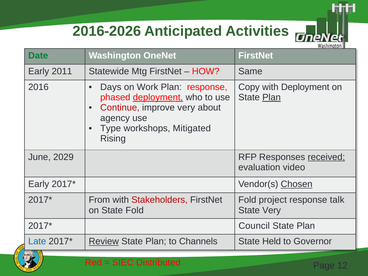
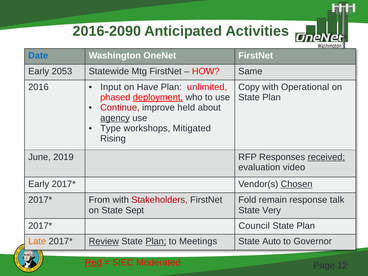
2016-2026: 2016-2026 -> 2016-2090
Date colour: green -> blue
2011: 2011 -> 2053
Days: Days -> Input
Work: Work -> Have
Plan response: response -> unlimited
with Deployment: Deployment -> Operational
Plan at (272, 97) underline: present -> none
improve very: very -> held
agency underline: none -> present
2029: 2029 -> 2019
project: project -> remain
State Fold: Fold -> Sept
Late colour: blue -> orange
Plan at (156, 241) underline: none -> present
Channels: Channels -> Meetings
Held: Held -> Auto
Red underline: none -> present
Distributed: Distributed -> Moderated
